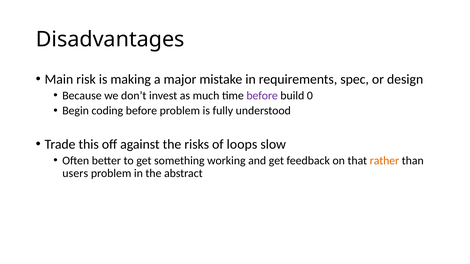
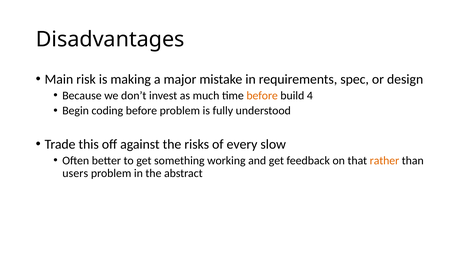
before at (262, 96) colour: purple -> orange
0: 0 -> 4
loops: loops -> every
